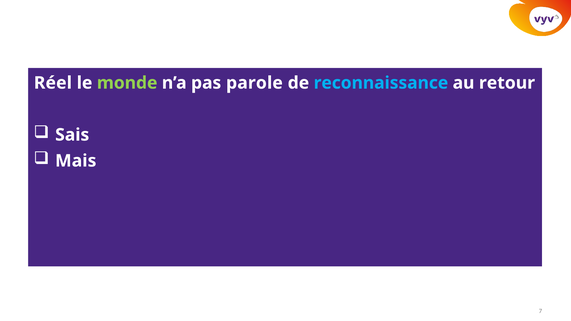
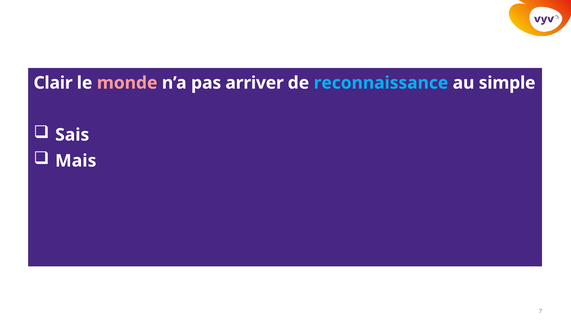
Réel: Réel -> Clair
monde colour: light green -> pink
parole: parole -> arriver
retour: retour -> simple
